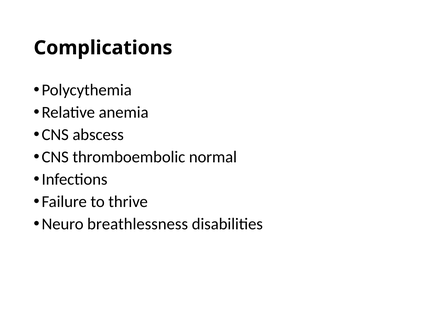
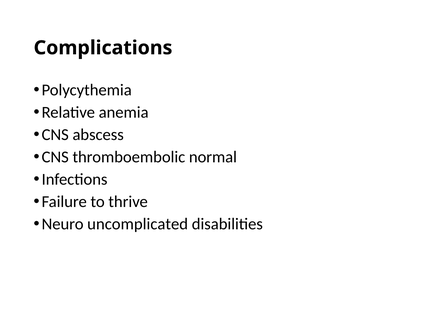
breathlessness: breathlessness -> uncomplicated
